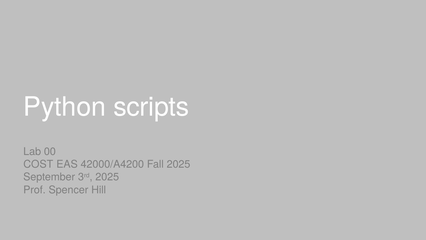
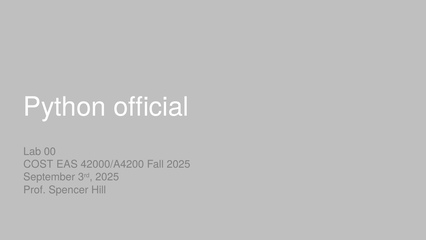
scripts: scripts -> official
